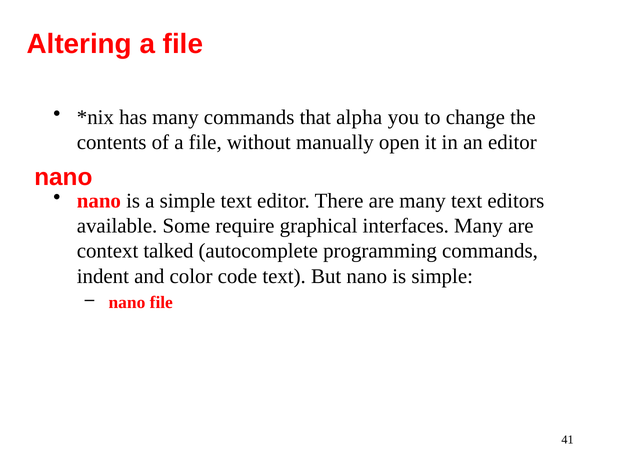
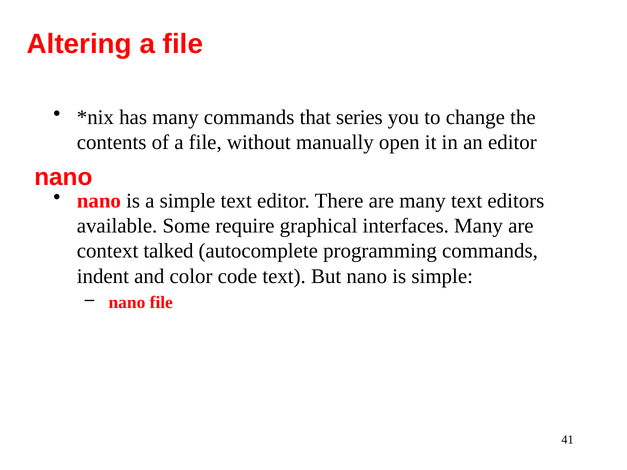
alpha: alpha -> series
